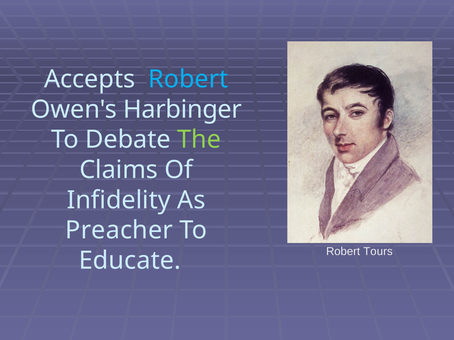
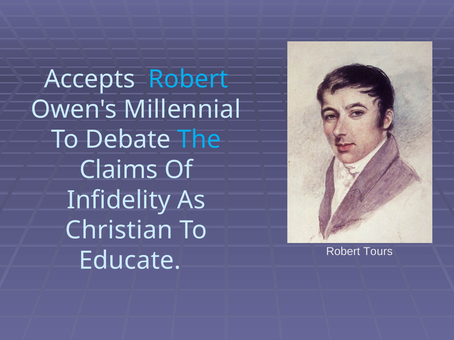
Harbinger: Harbinger -> Millennial
The colour: light green -> light blue
Preacher: Preacher -> Christian
